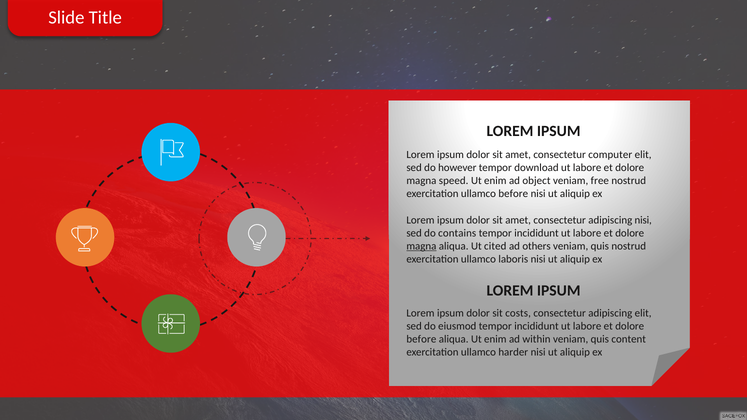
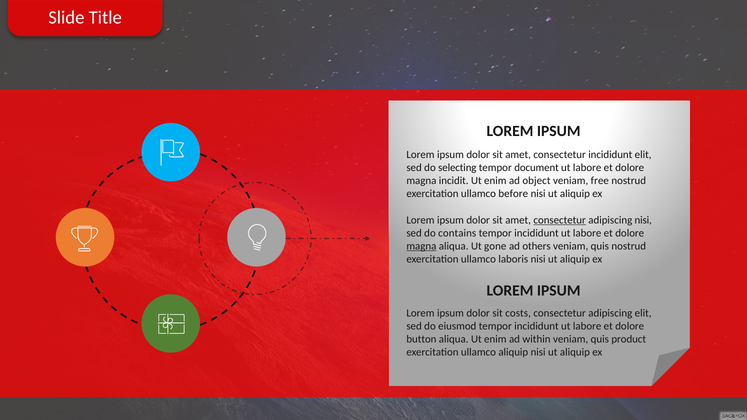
consectetur computer: computer -> incididunt
however: however -> selecting
download: download -> document
speed: speed -> incidit
consectetur at (560, 220) underline: none -> present
cited: cited -> gone
before at (421, 339): before -> button
content: content -> product
ullamco harder: harder -> aliquip
